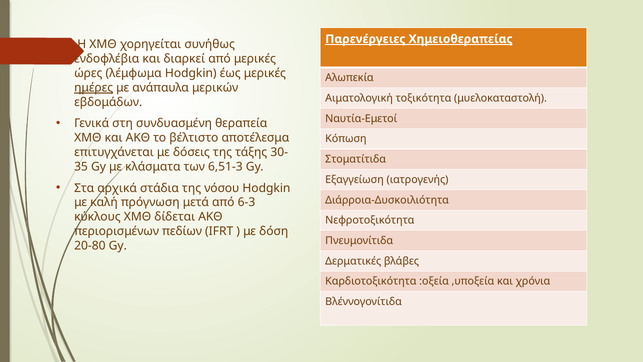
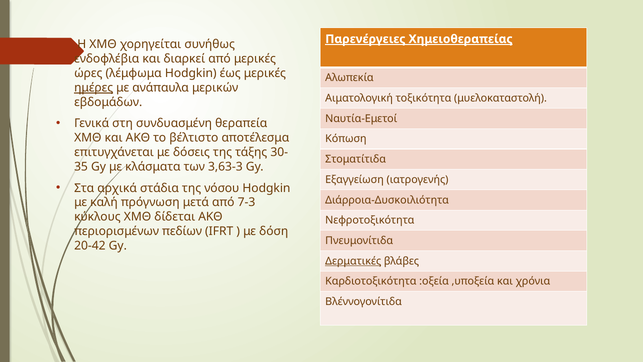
6,51-3: 6,51-3 -> 3,63-3
6-3: 6-3 -> 7-3
20-80: 20-80 -> 20-42
Δερματικές underline: none -> present
